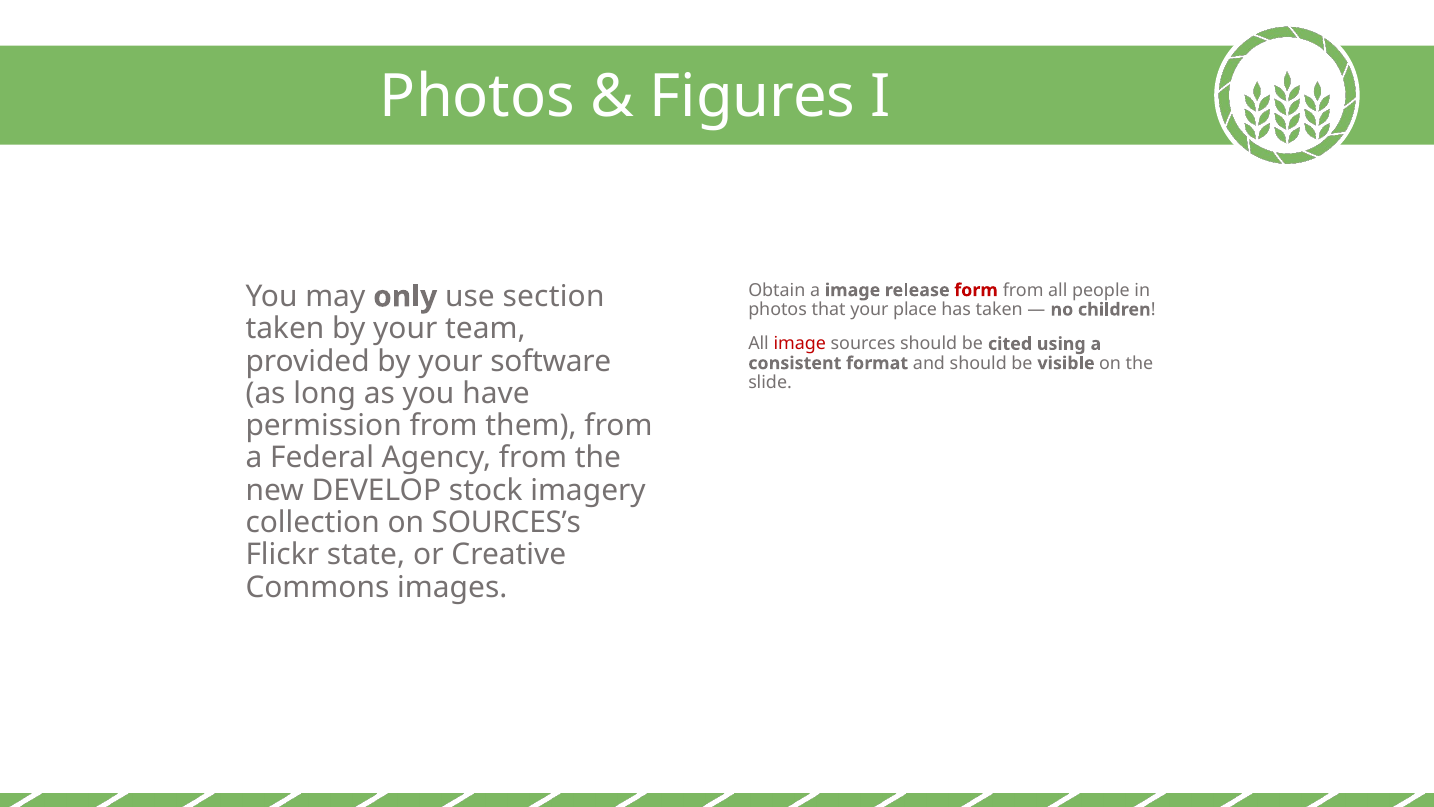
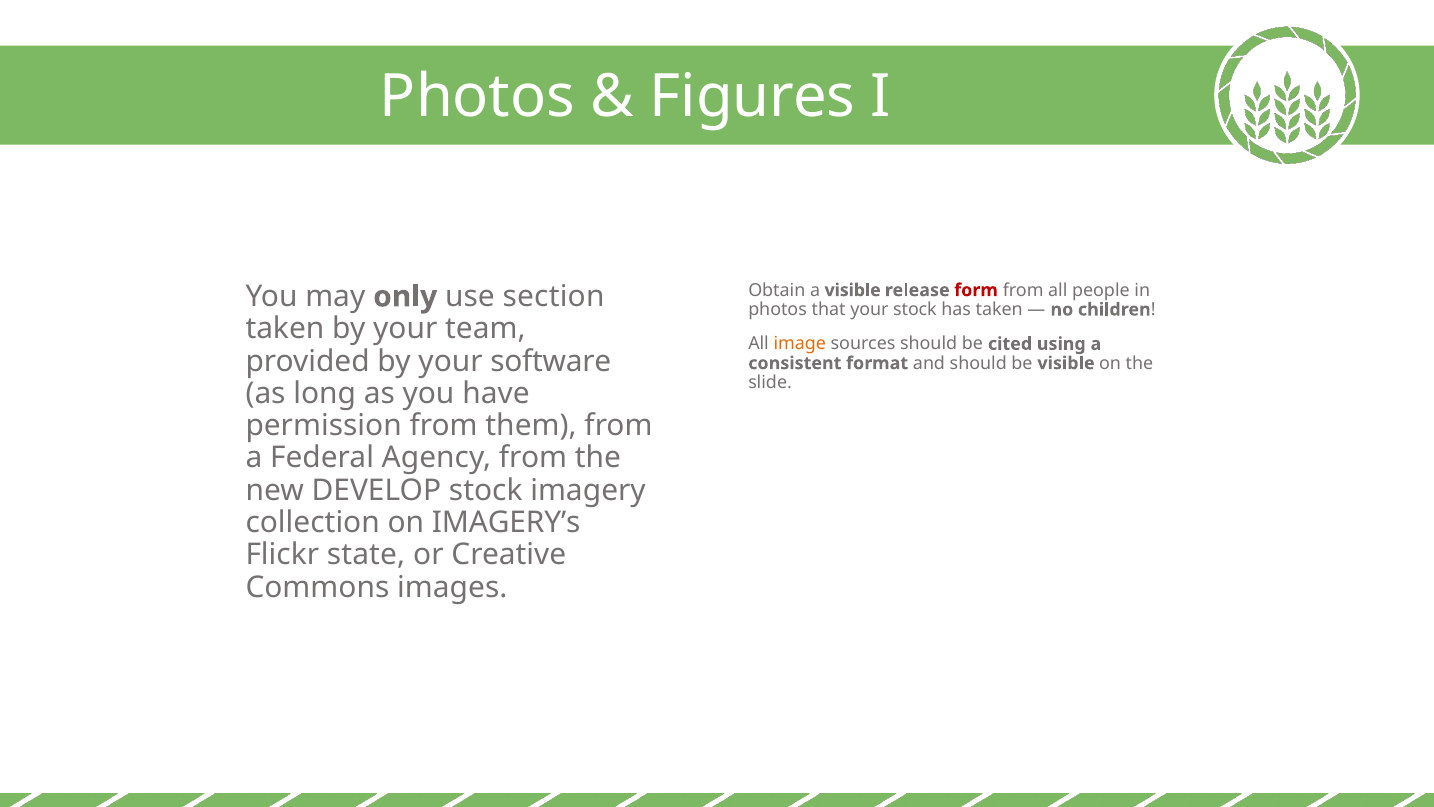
a image: image -> visible
your place: place -> stock
image at (800, 344) colour: red -> orange
SOURCES’s: SOURCES’s -> IMAGERY’s
